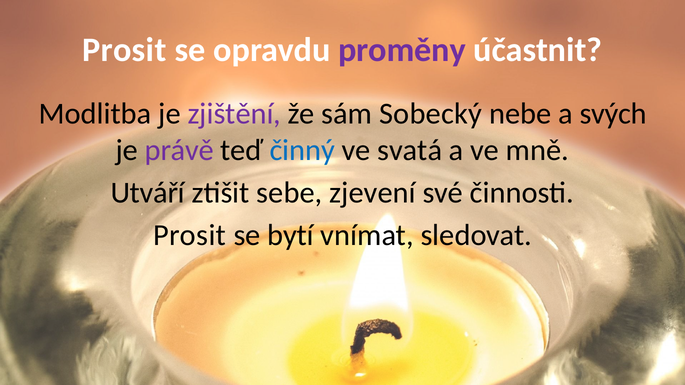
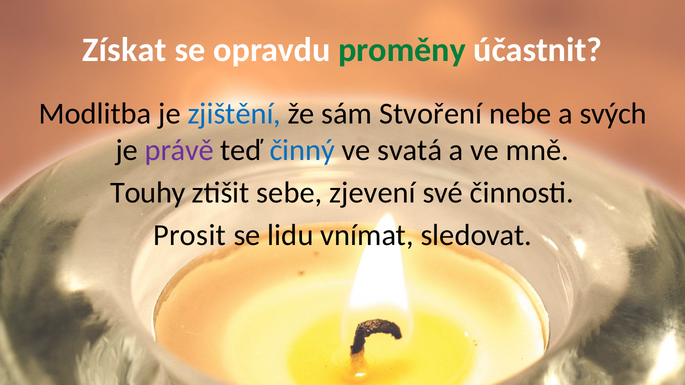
Prosit at (124, 50): Prosit -> Získat
proměny colour: purple -> green
zjištění colour: purple -> blue
Sobecký: Sobecký -> Stvoření
Utváří: Utváří -> Touhy
bytí: bytí -> lidu
